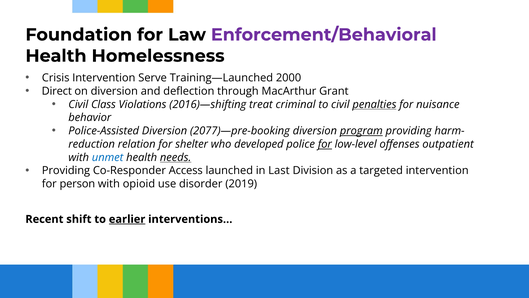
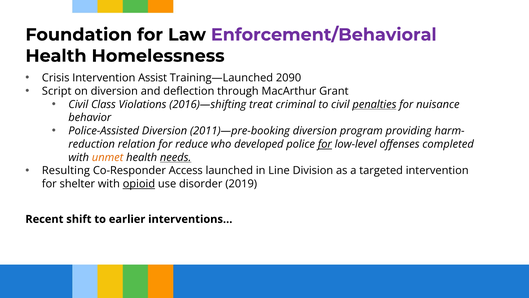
Serve: Serve -> Assist
2000: 2000 -> 2090
Direct: Direct -> Script
2077)—pre-booking: 2077)—pre-booking -> 2011)—pre-booking
program underline: present -> none
shelter: shelter -> reduce
outpatient: outpatient -> completed
unmet colour: blue -> orange
Providing at (66, 170): Providing -> Resulting
Last: Last -> Line
person: person -> shelter
opioid underline: none -> present
earlier underline: present -> none
